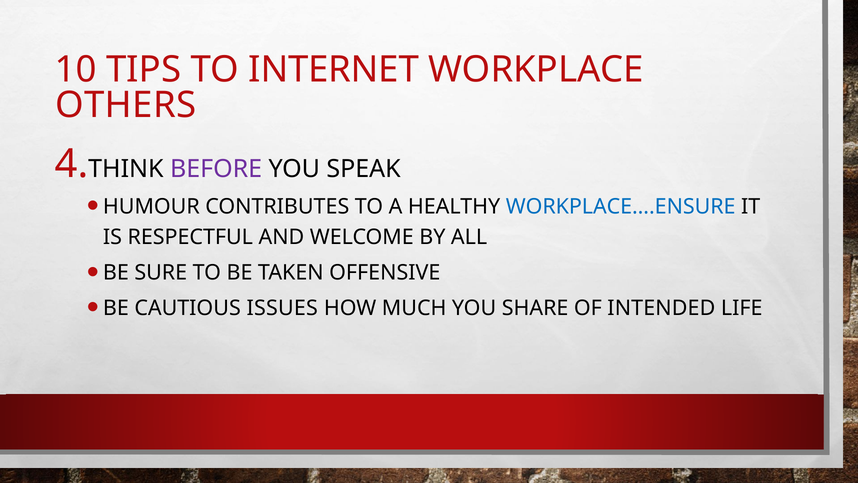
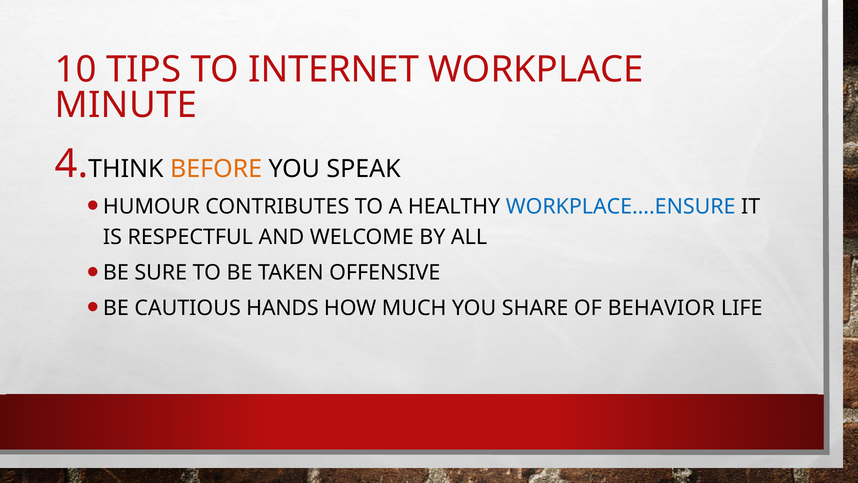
OTHERS: OTHERS -> MINUTE
BEFORE colour: purple -> orange
ISSUES: ISSUES -> HANDS
INTENDED: INTENDED -> BEHAVIOR
